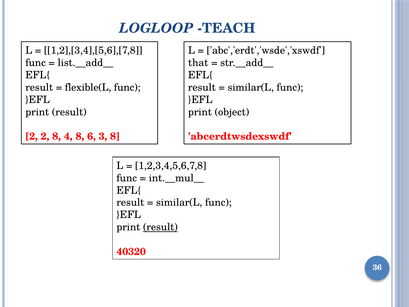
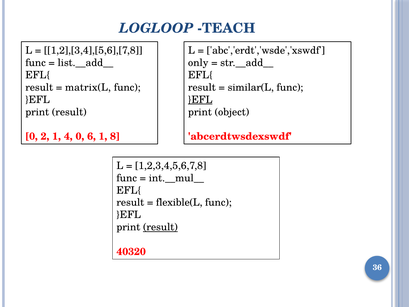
that: that -> only
flexible(L: flexible(L -> matrix(L
}EFL at (200, 100) underline: none -> present
2 at (32, 136): 2 -> 0
2 8: 8 -> 1
4 8: 8 -> 0
6 3: 3 -> 1
similar(L at (179, 202): similar(L -> flexible(L
